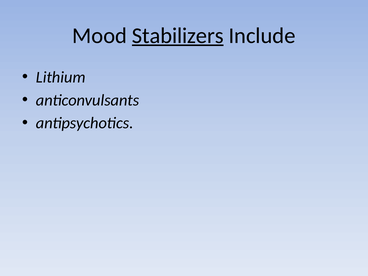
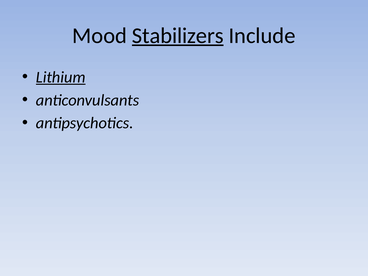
Lithium underline: none -> present
